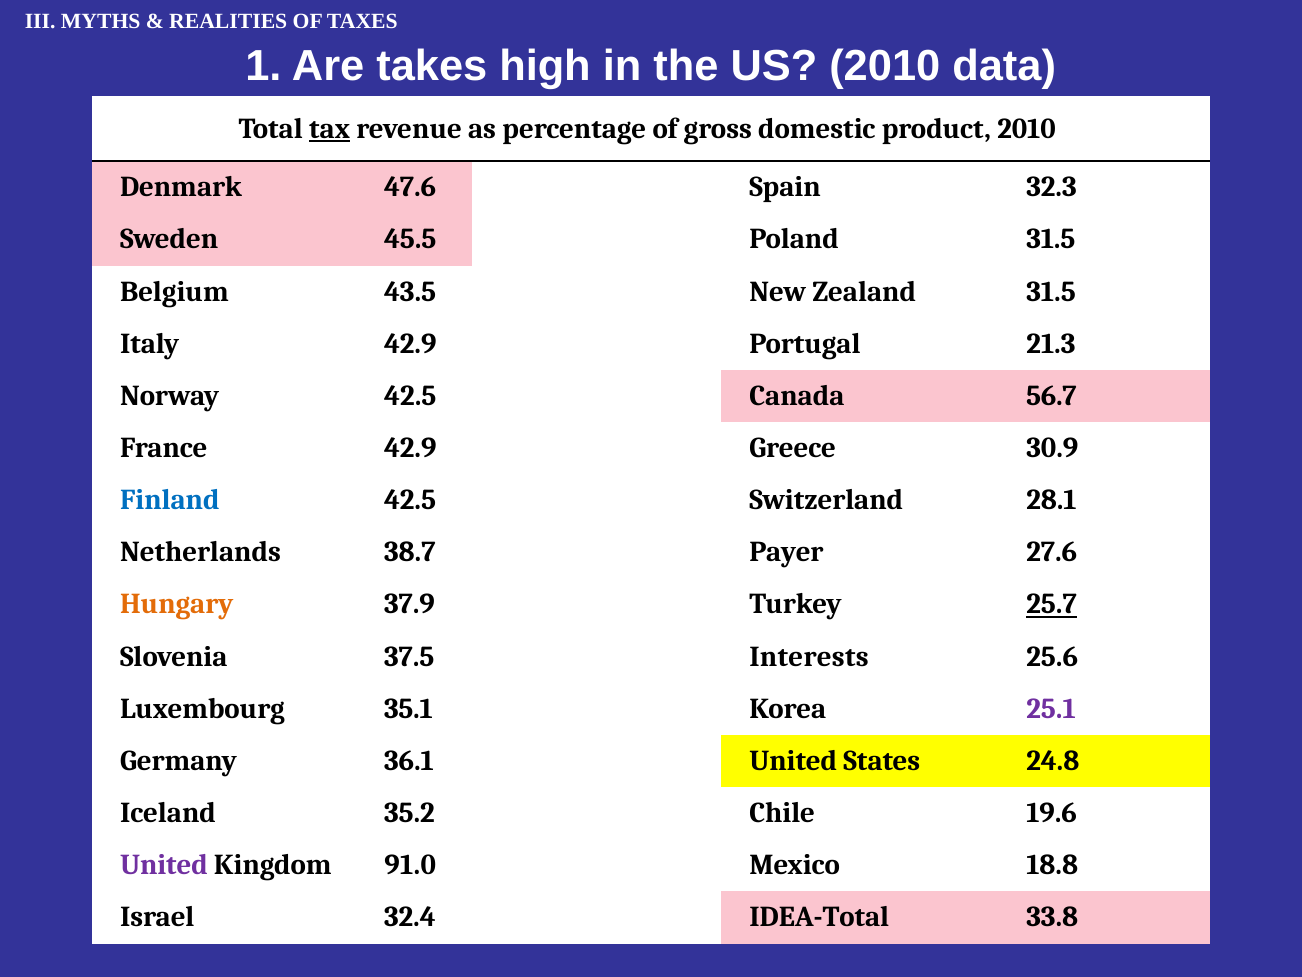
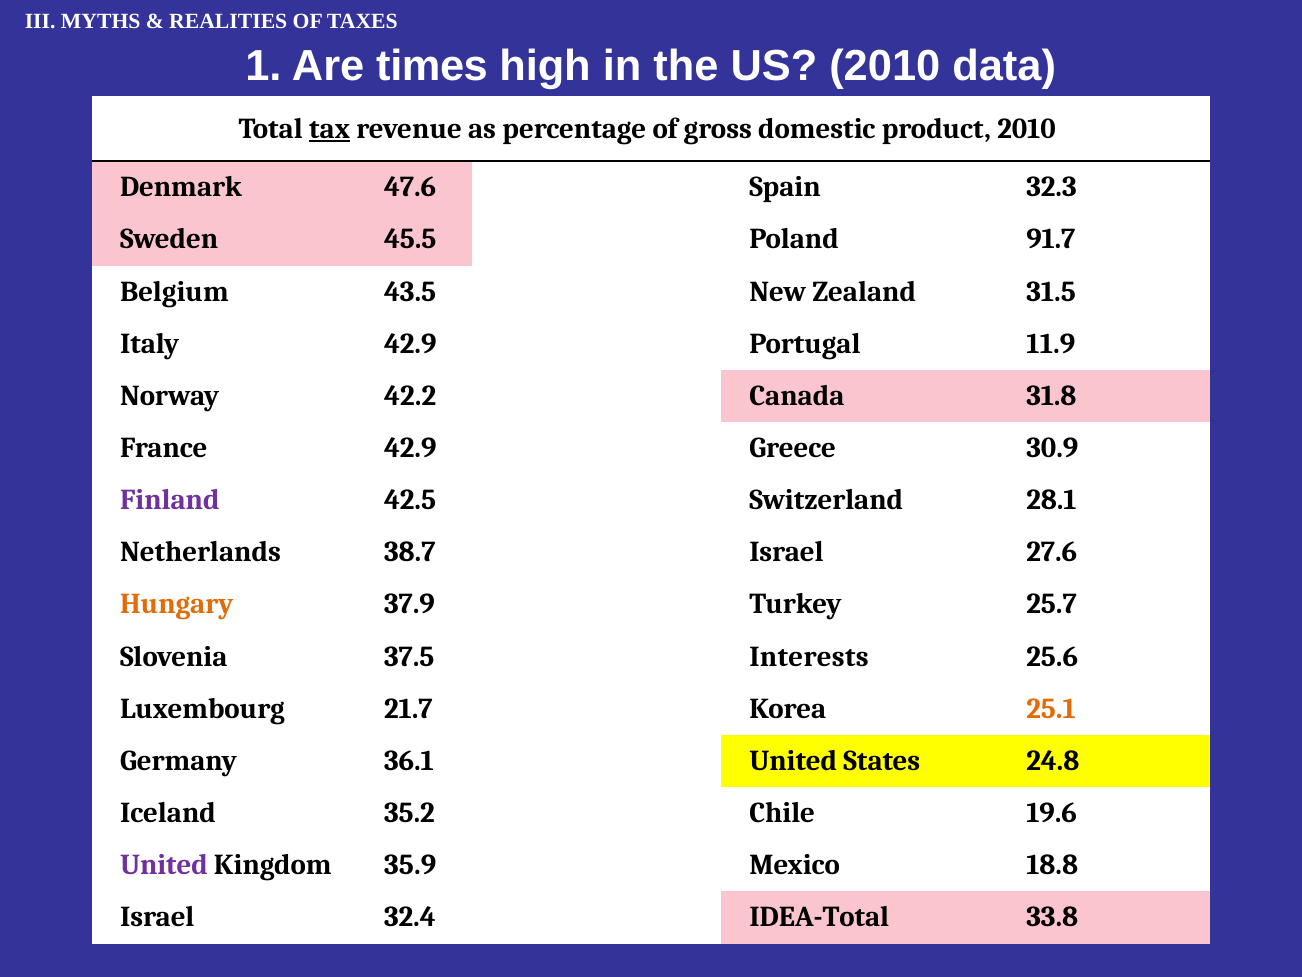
takes: takes -> times
Poland 31.5: 31.5 -> 91.7
21.3: 21.3 -> 11.9
Norway 42.5: 42.5 -> 42.2
56.7: 56.7 -> 31.8
Finland colour: blue -> purple
38.7 Payer: Payer -> Israel
25.7 underline: present -> none
35.1: 35.1 -> 21.7
25.1 colour: purple -> orange
91.0: 91.0 -> 35.9
